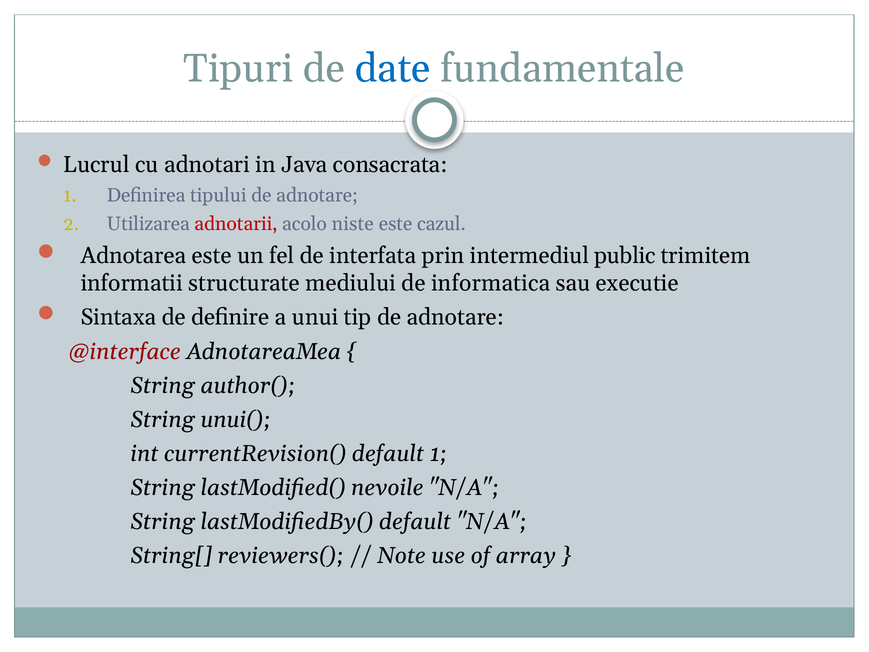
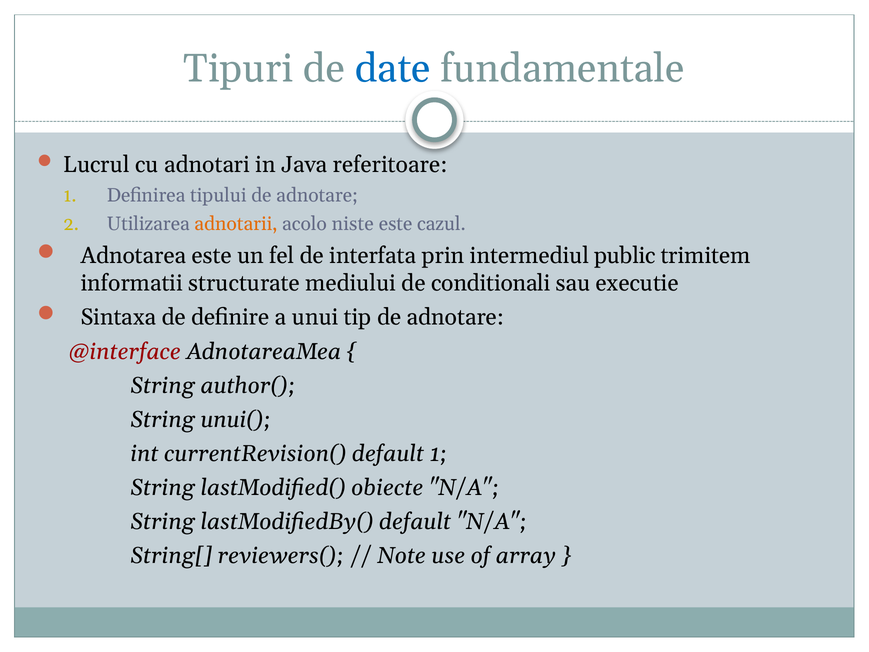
consacrata: consacrata -> referitoare
adnotarii colour: red -> orange
informatica: informatica -> conditionali
nevoile: nevoile -> obiecte
